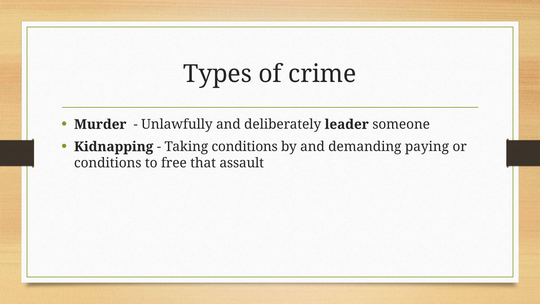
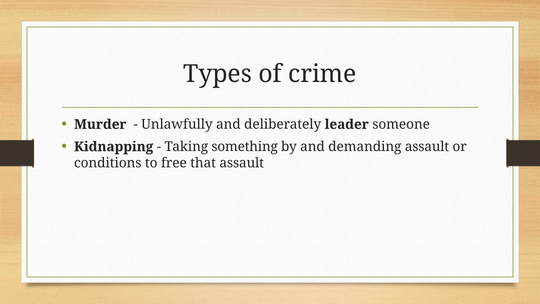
Taking conditions: conditions -> something
demanding paying: paying -> assault
